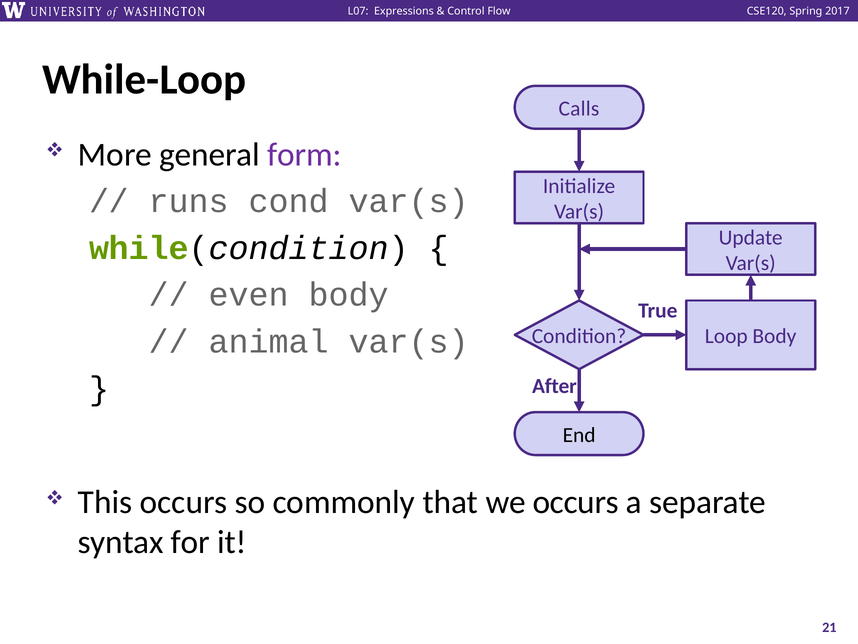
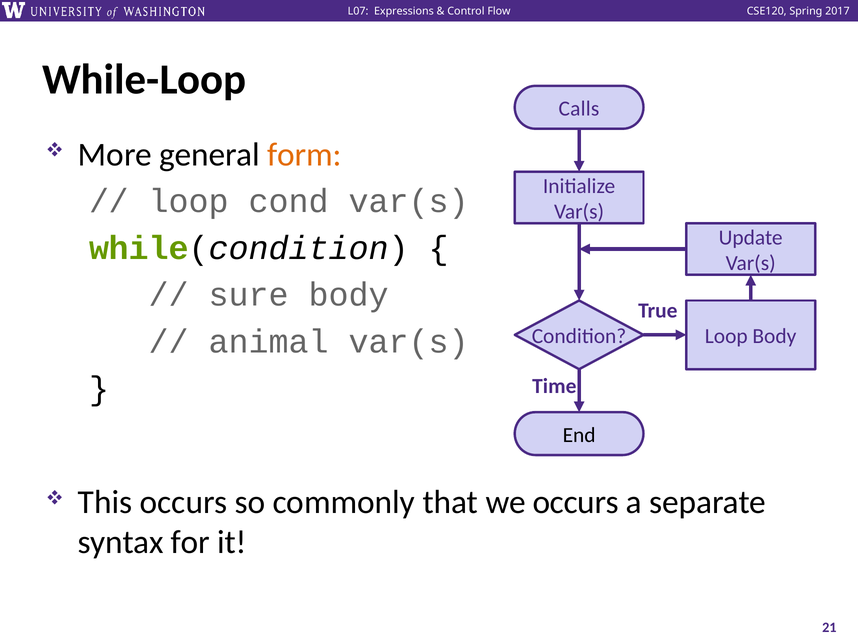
form colour: purple -> orange
runs at (189, 201): runs -> loop
even: even -> sure
After: After -> Time
